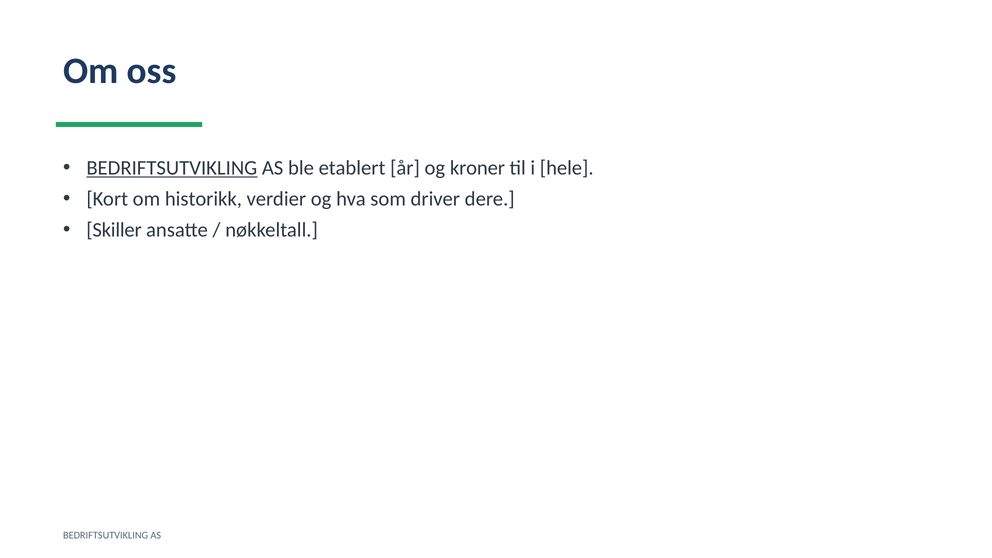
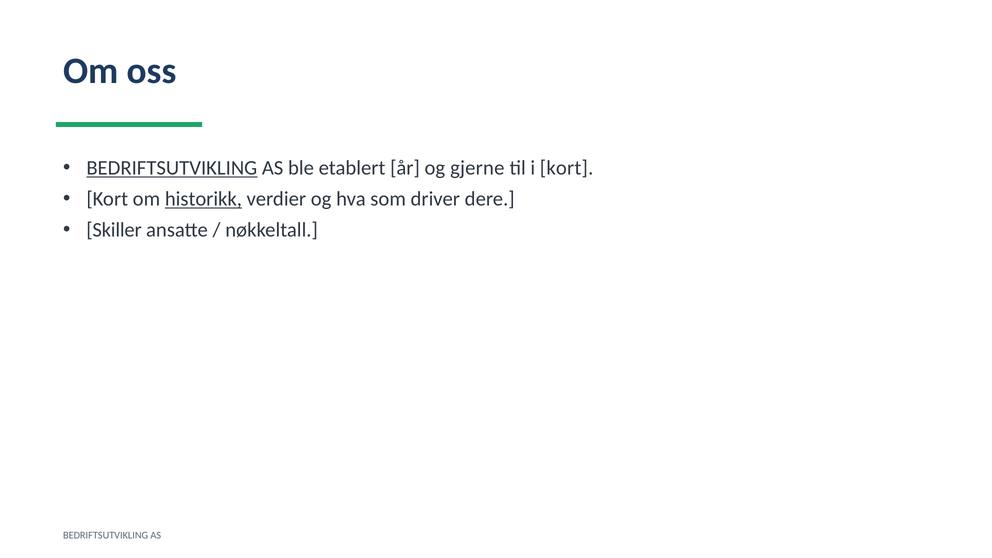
kroner: kroner -> gjerne
i hele: hele -> kort
historikk underline: none -> present
